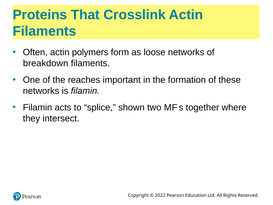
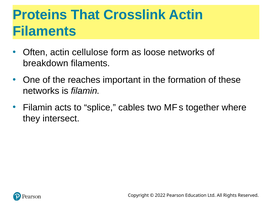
polymers: polymers -> cellulose
shown: shown -> cables
